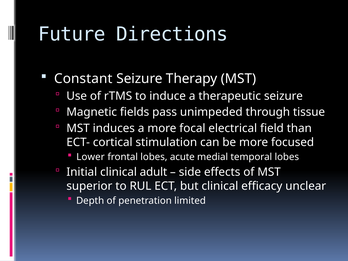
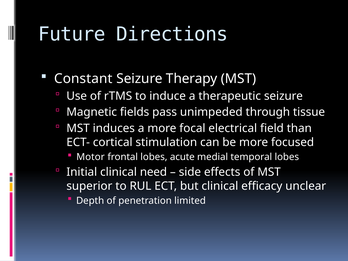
Lower: Lower -> Motor
adult: adult -> need
